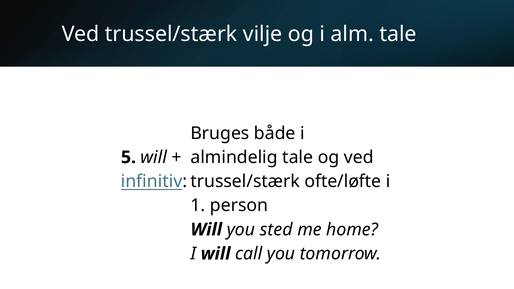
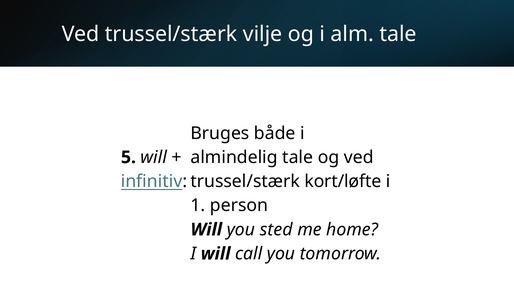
ofte/løfte: ofte/løfte -> kort/løfte
